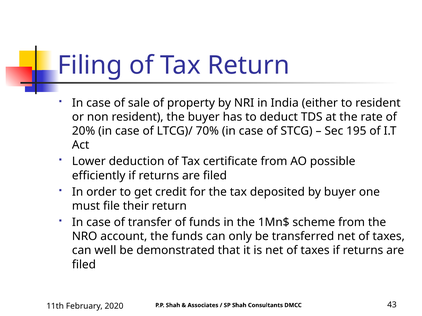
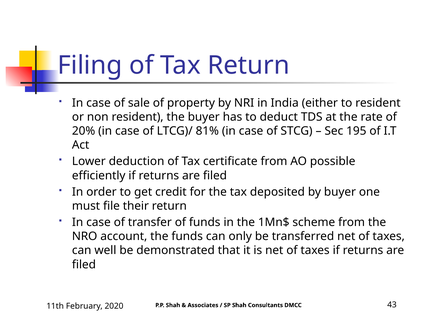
70%: 70% -> 81%
